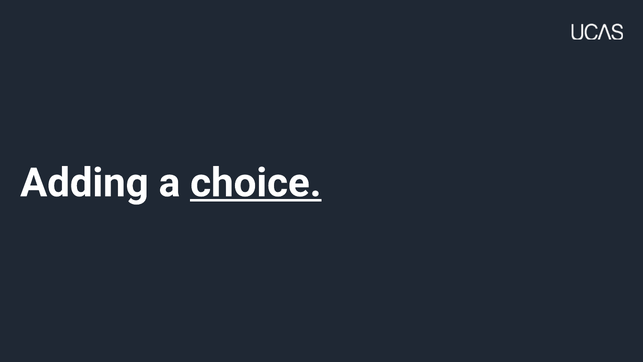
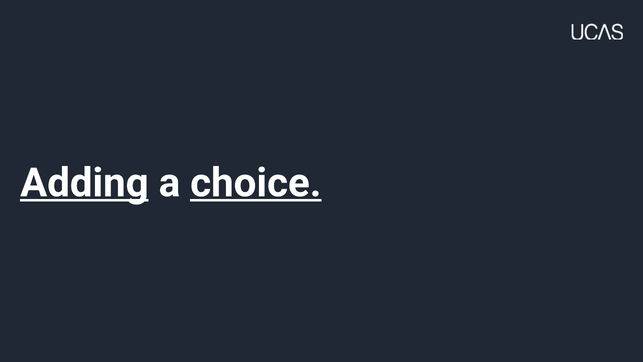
Adding underline: none -> present
